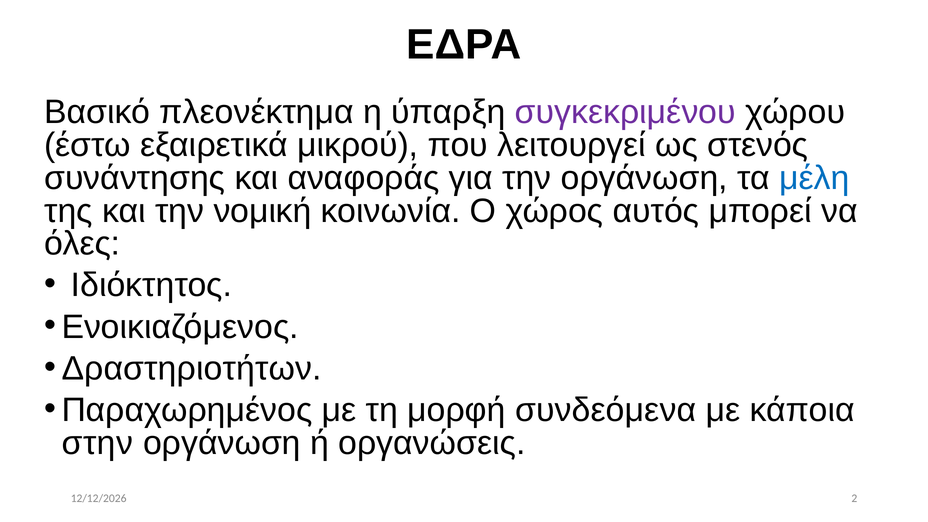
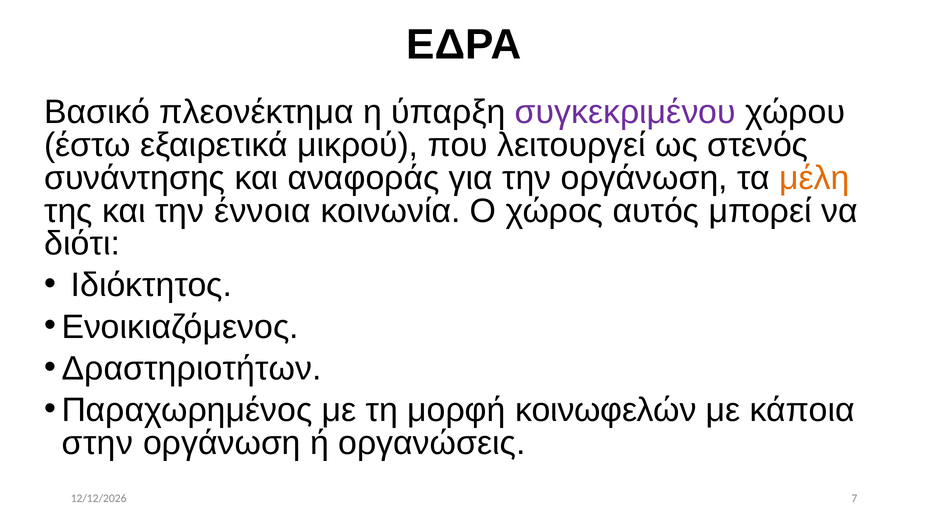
μέλη colour: blue -> orange
νομική: νομική -> έννοια
όλες: όλες -> διότι
συνδεόμενα: συνδεόμενα -> κοινωφελών
2: 2 -> 7
